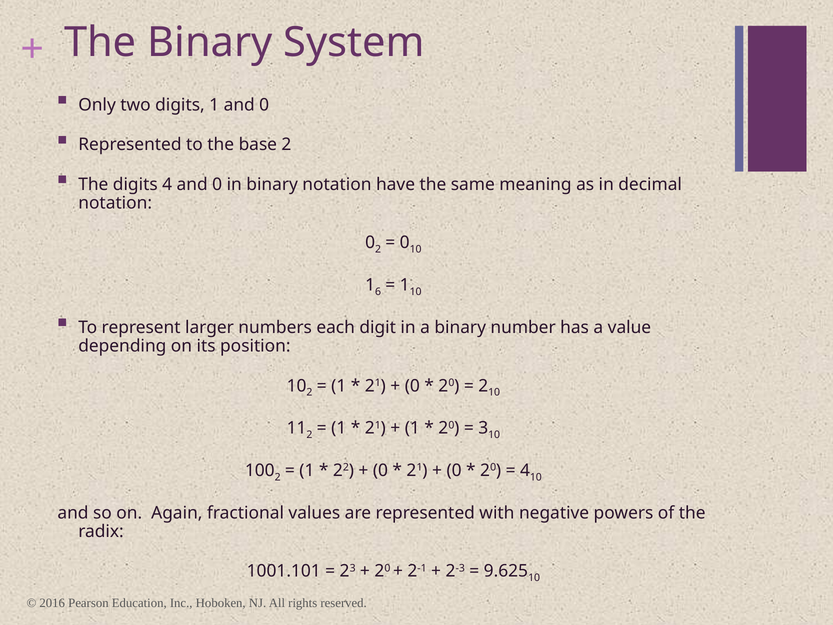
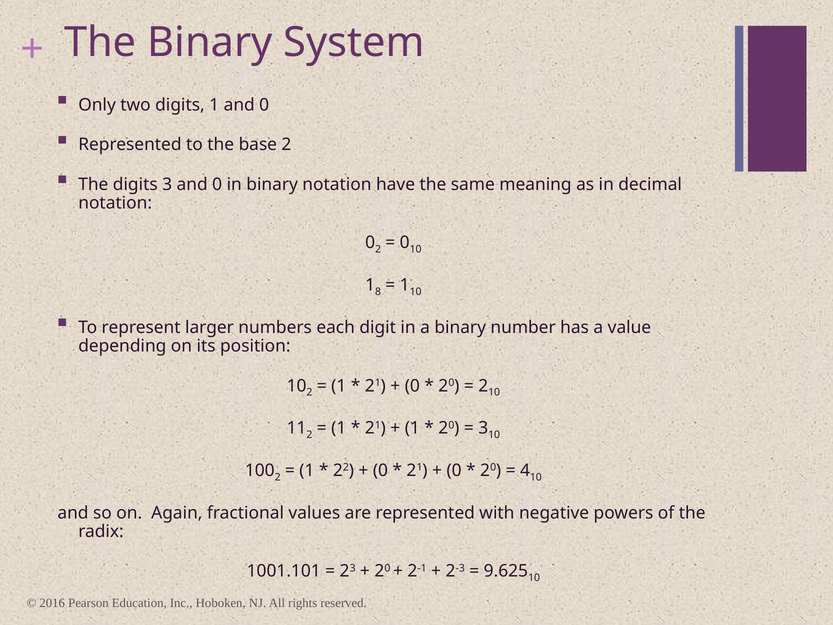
digits 4: 4 -> 3
6: 6 -> 8
